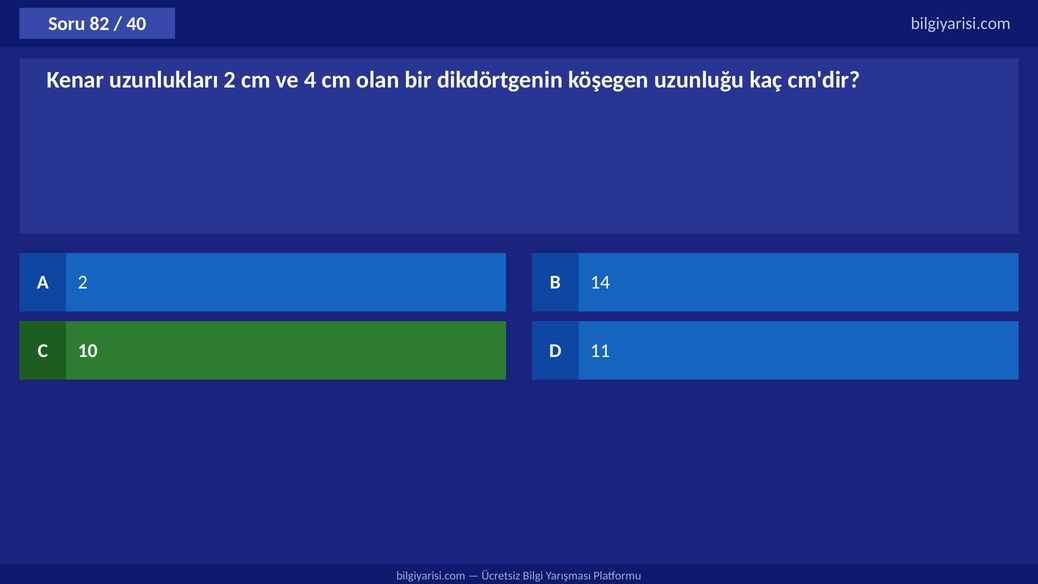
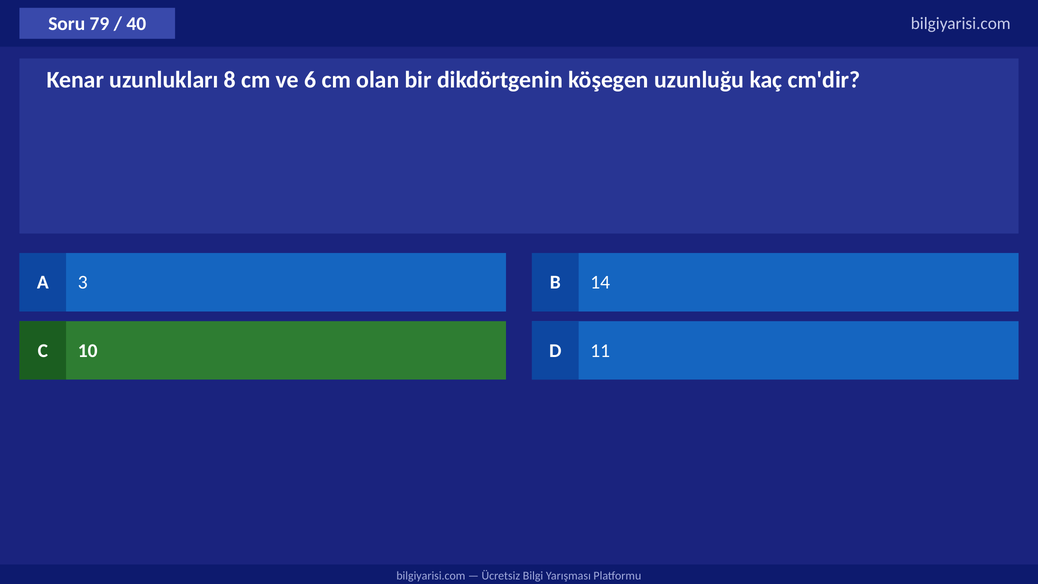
82: 82 -> 79
uzunlukları 2: 2 -> 8
4: 4 -> 6
A 2: 2 -> 3
